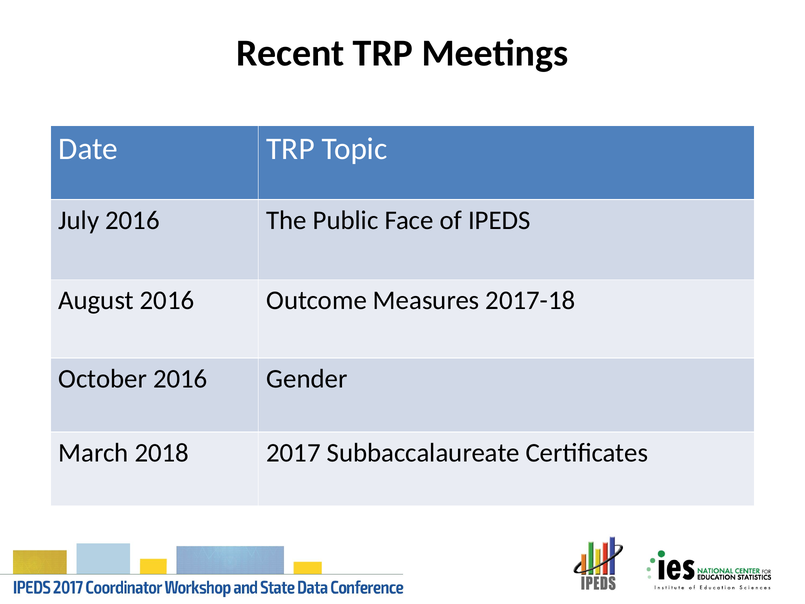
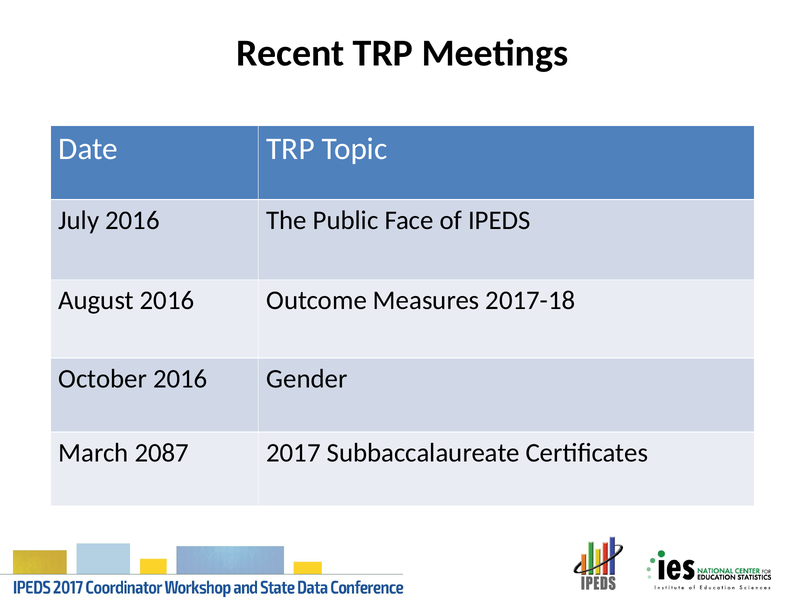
2018: 2018 -> 2087
